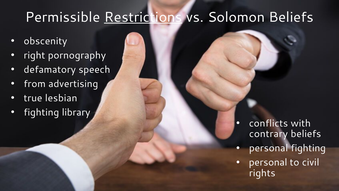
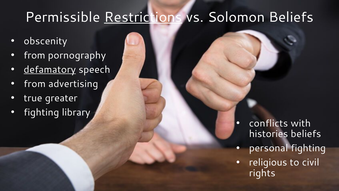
right at (34, 55): right -> from
defamatory underline: none -> present
lesbian: lesbian -> greater
contrary: contrary -> histories
personal at (268, 162): personal -> religious
